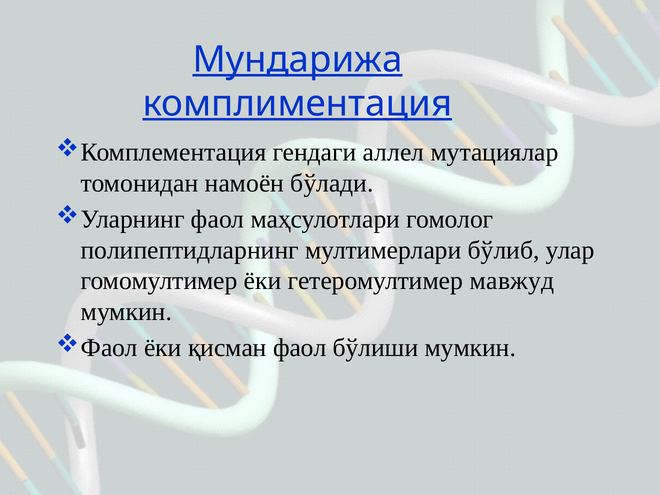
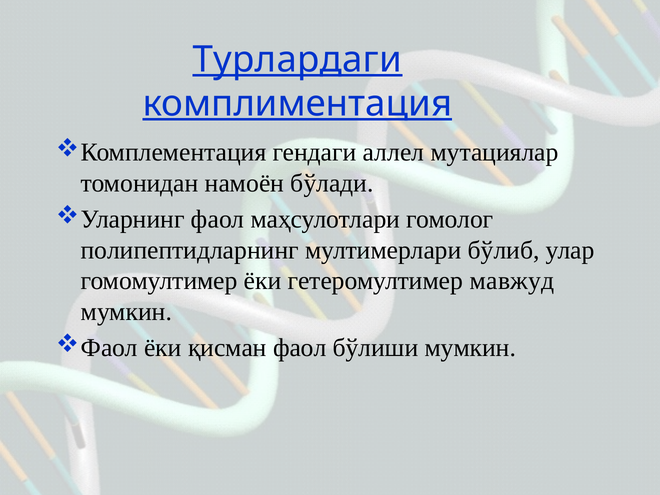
Мундарижа: Мундарижа -> Турлардаги
